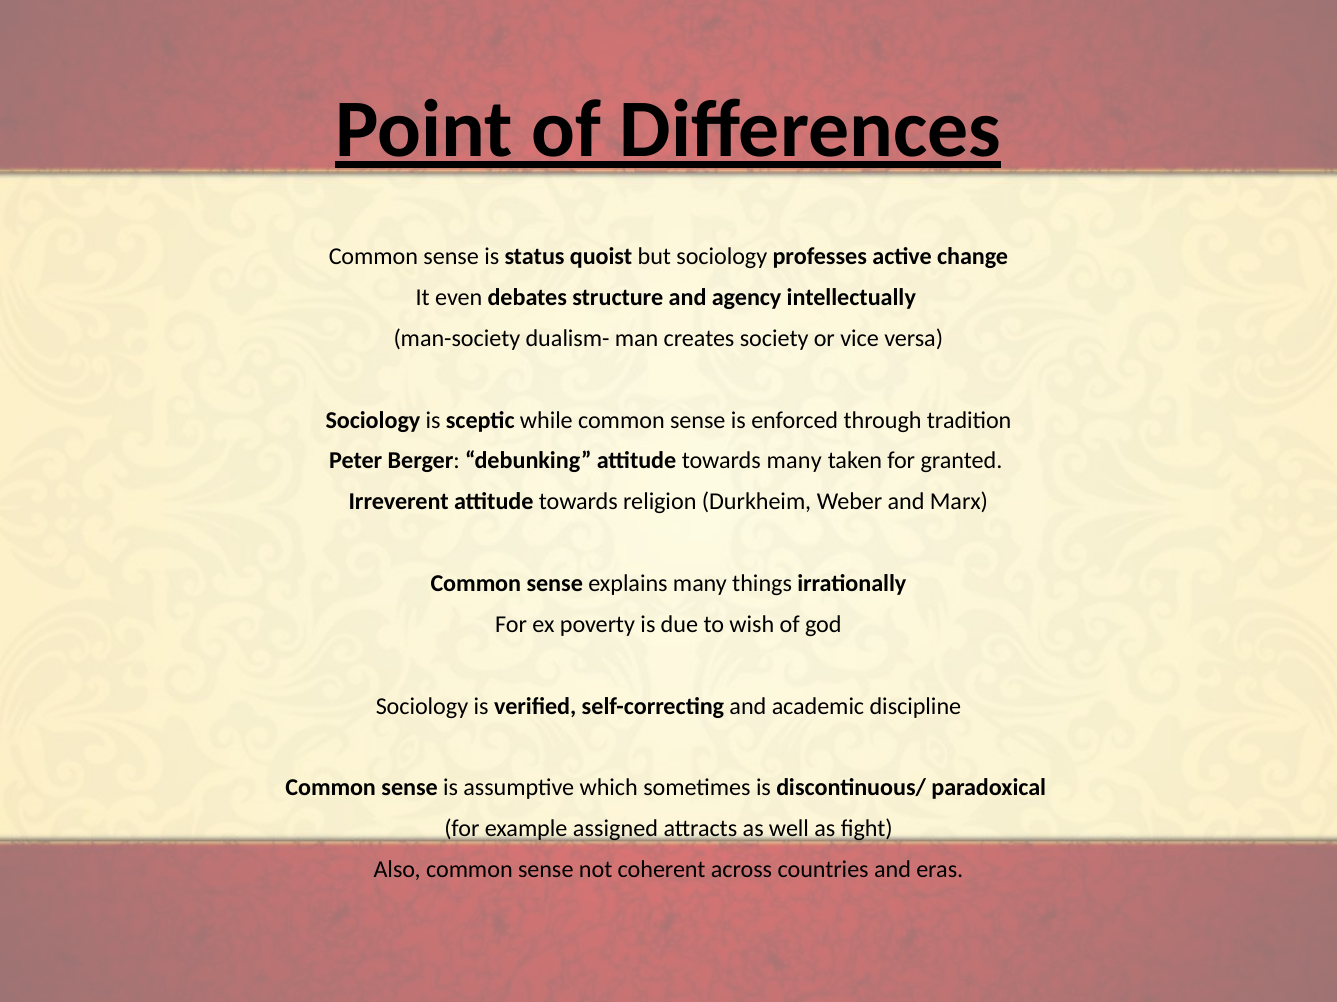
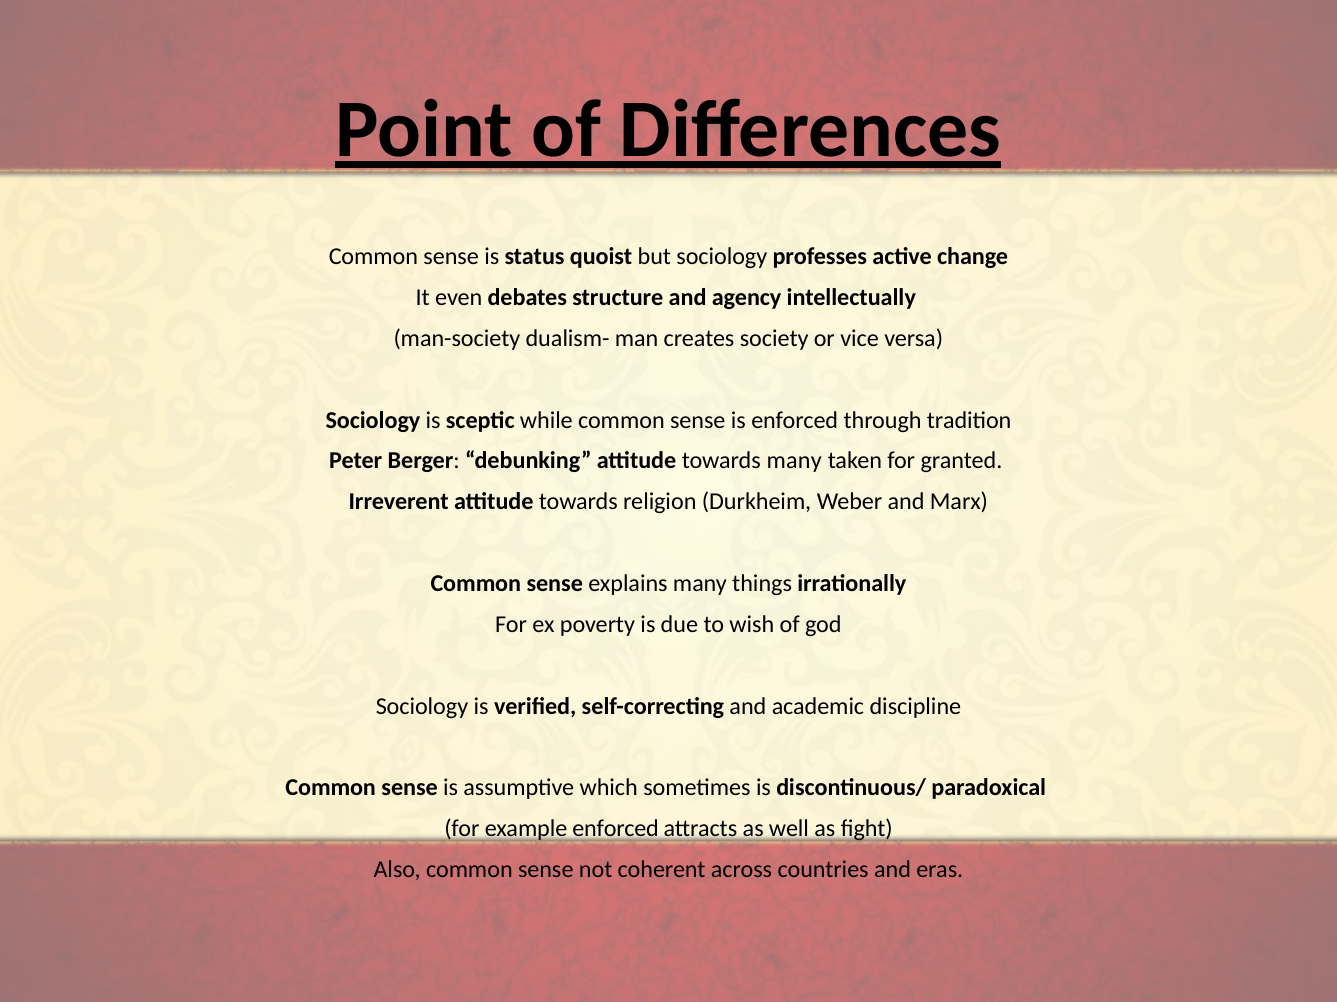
example assigned: assigned -> enforced
